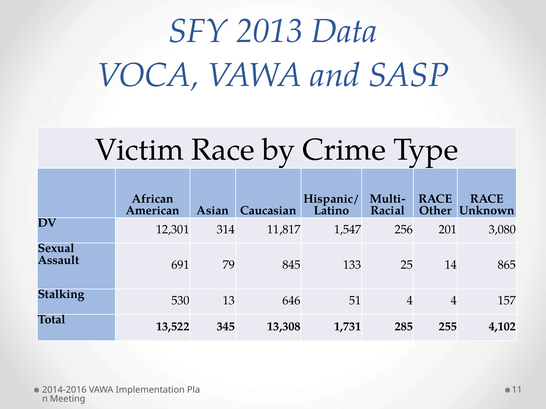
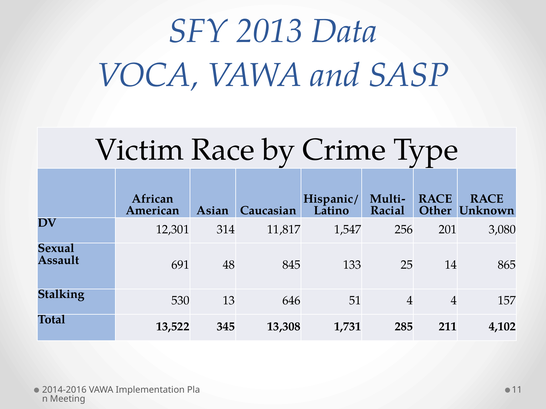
79: 79 -> 48
255: 255 -> 211
